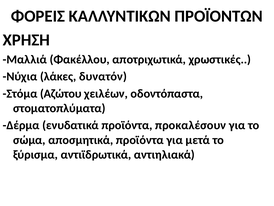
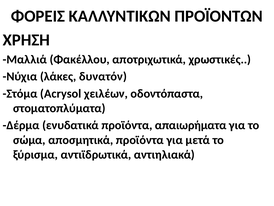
Αζώτου: Αζώτου -> Acrysol
προκαλέσουν: προκαλέσουν -> απαιωρήματα
